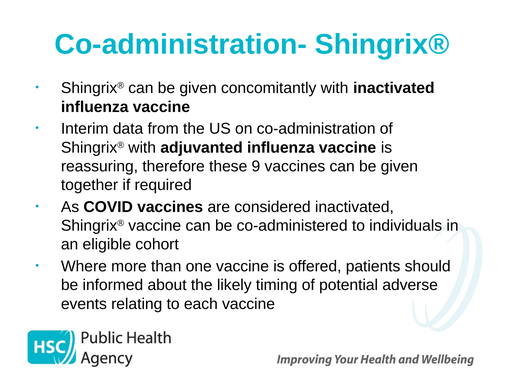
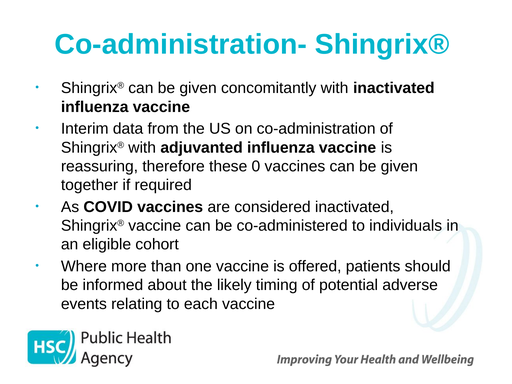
9: 9 -> 0
